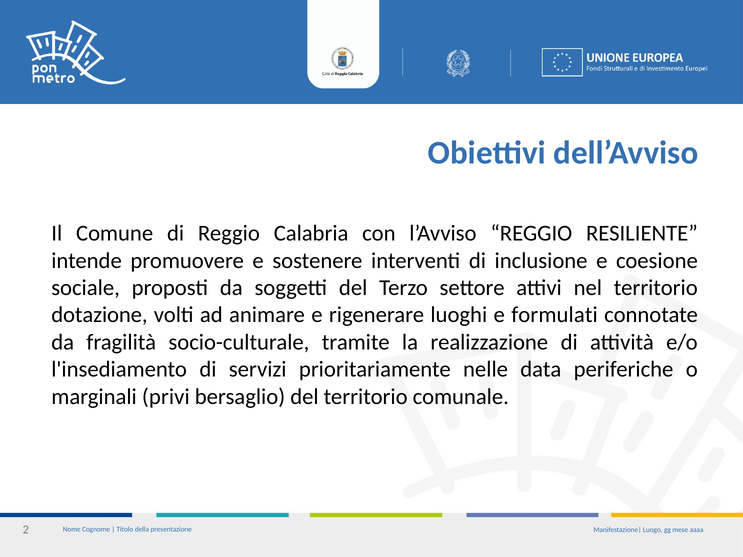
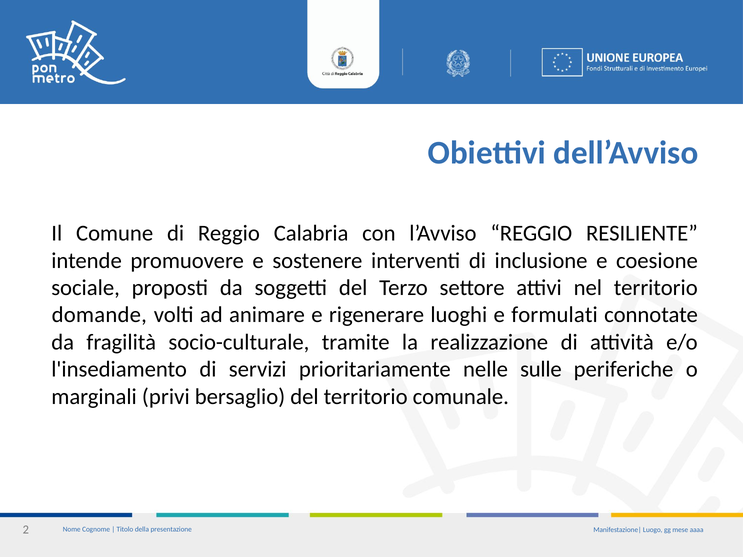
dotazione: dotazione -> domande
data: data -> sulle
